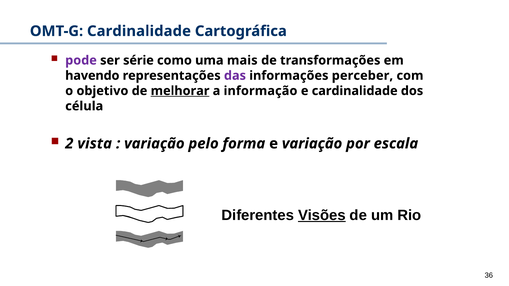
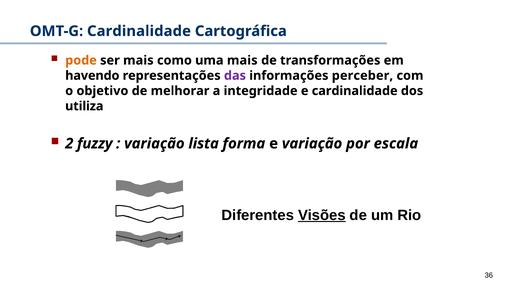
pode colour: purple -> orange
ser série: série -> mais
melhorar underline: present -> none
informação: informação -> integridade
célula: célula -> utiliza
vista: vista -> fuzzy
pelo: pelo -> lista
